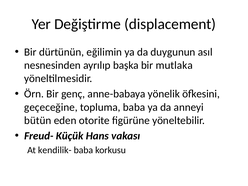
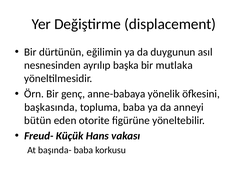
geçeceğine: geçeceğine -> başkasında
kendilik-: kendilik- -> başında-
